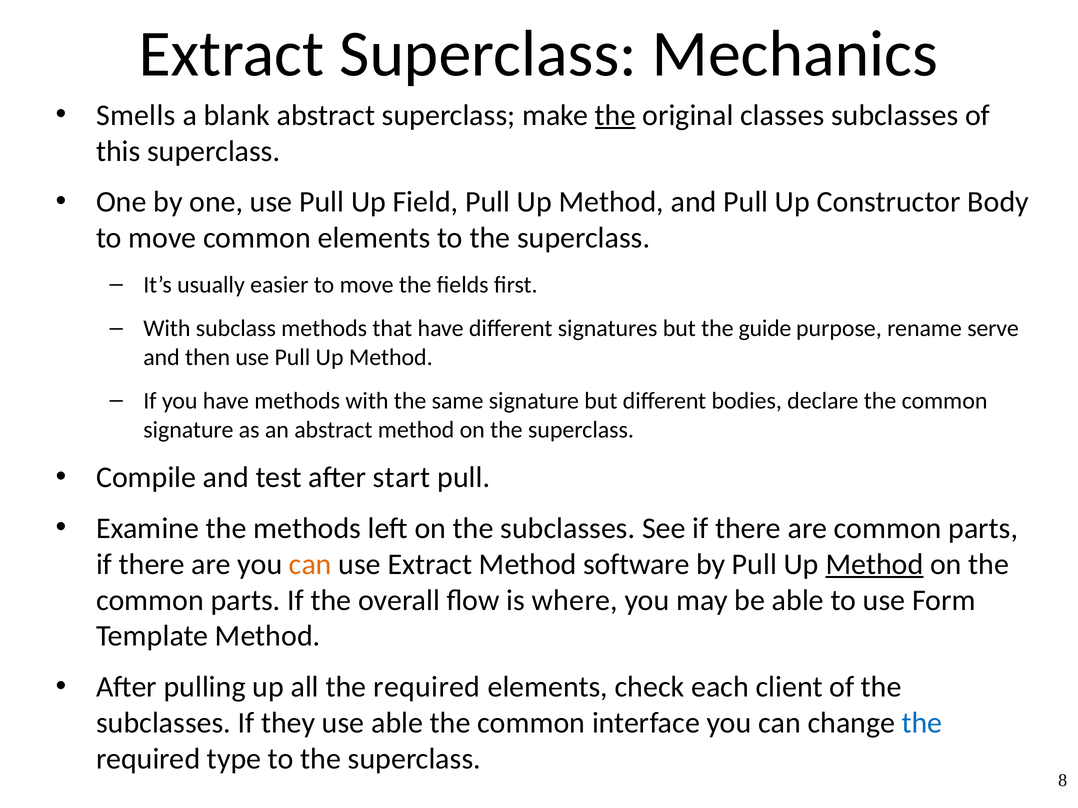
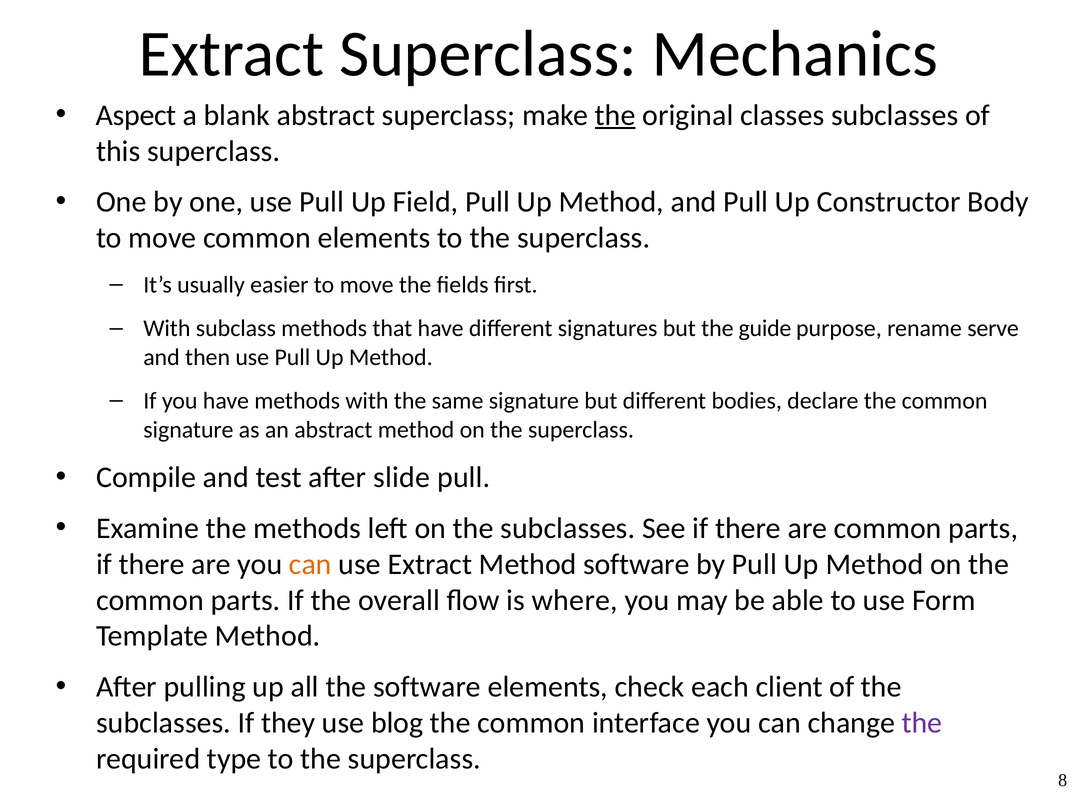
Smells: Smells -> Aspect
start: start -> slide
Method at (874, 565) underline: present -> none
all the required: required -> software
use able: able -> blog
the at (922, 723) colour: blue -> purple
